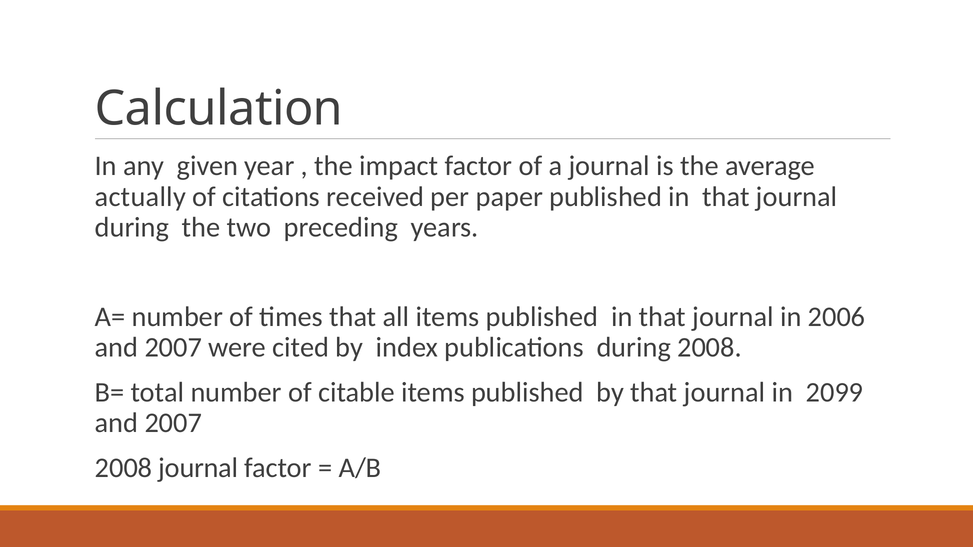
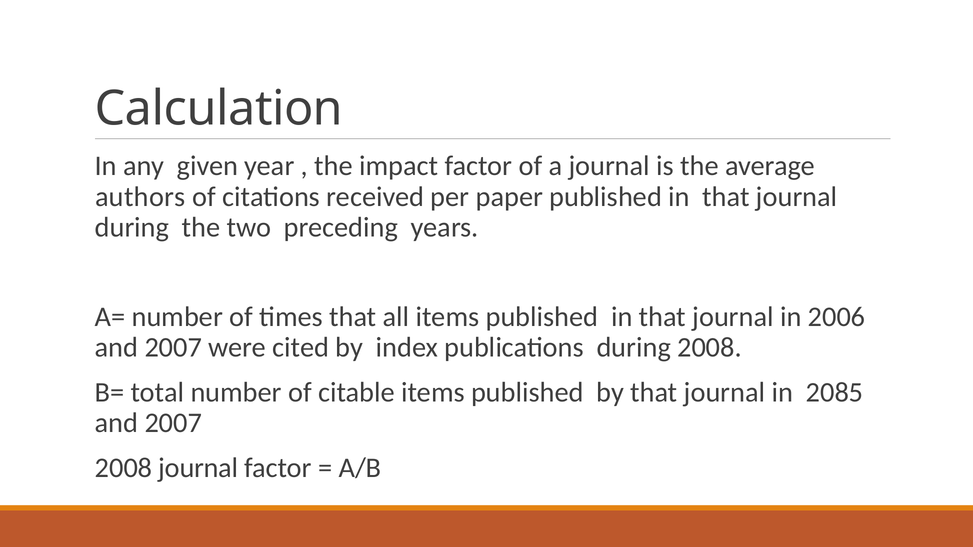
actually: actually -> authors
2099: 2099 -> 2085
